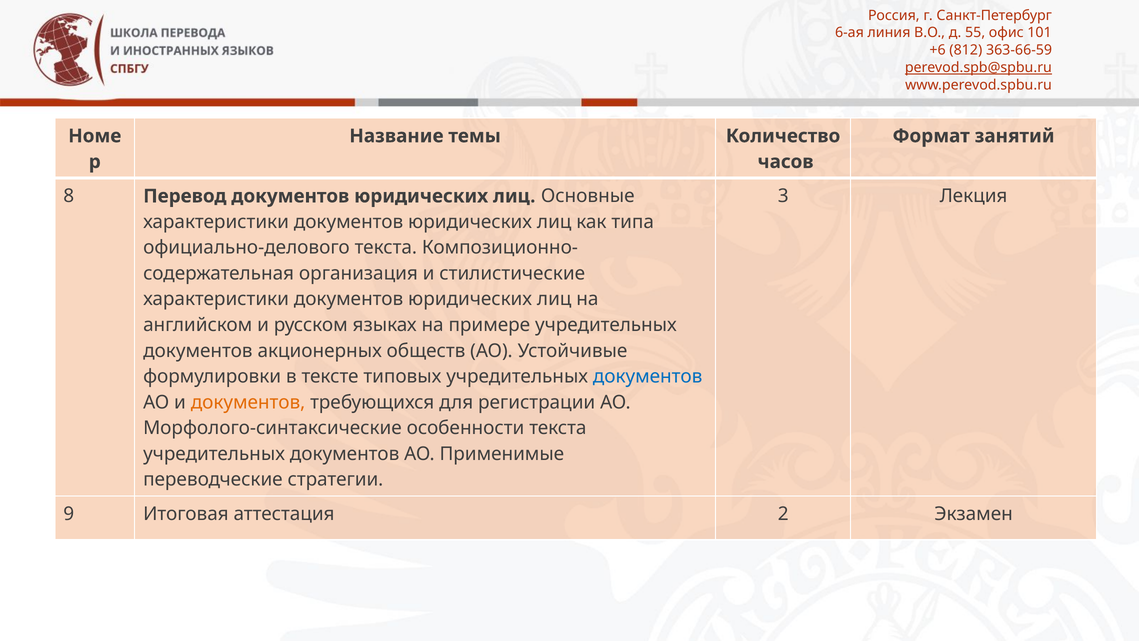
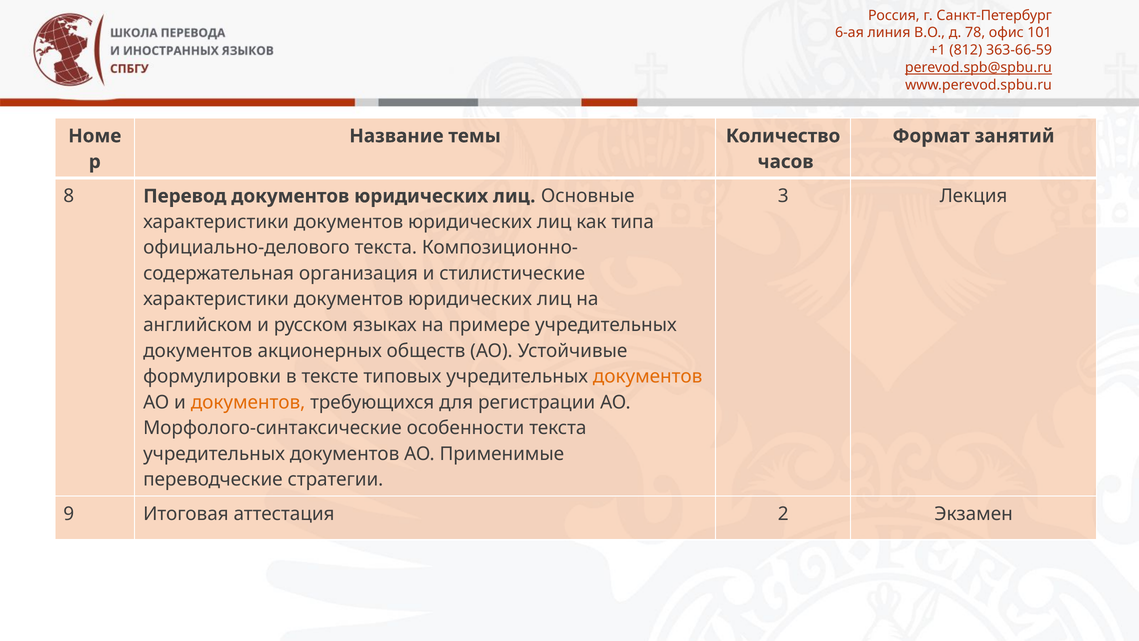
55: 55 -> 78
+6: +6 -> +1
документов at (648, 376) colour: blue -> orange
